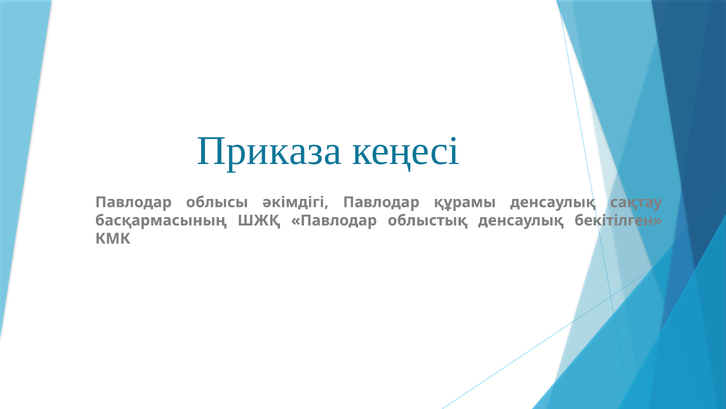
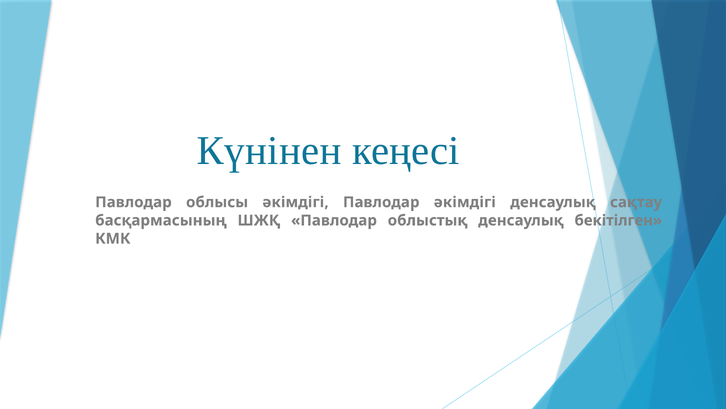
Приказа: Приказа -> Күнінен
Павлодар құрамы: құрамы -> әкімдігі
